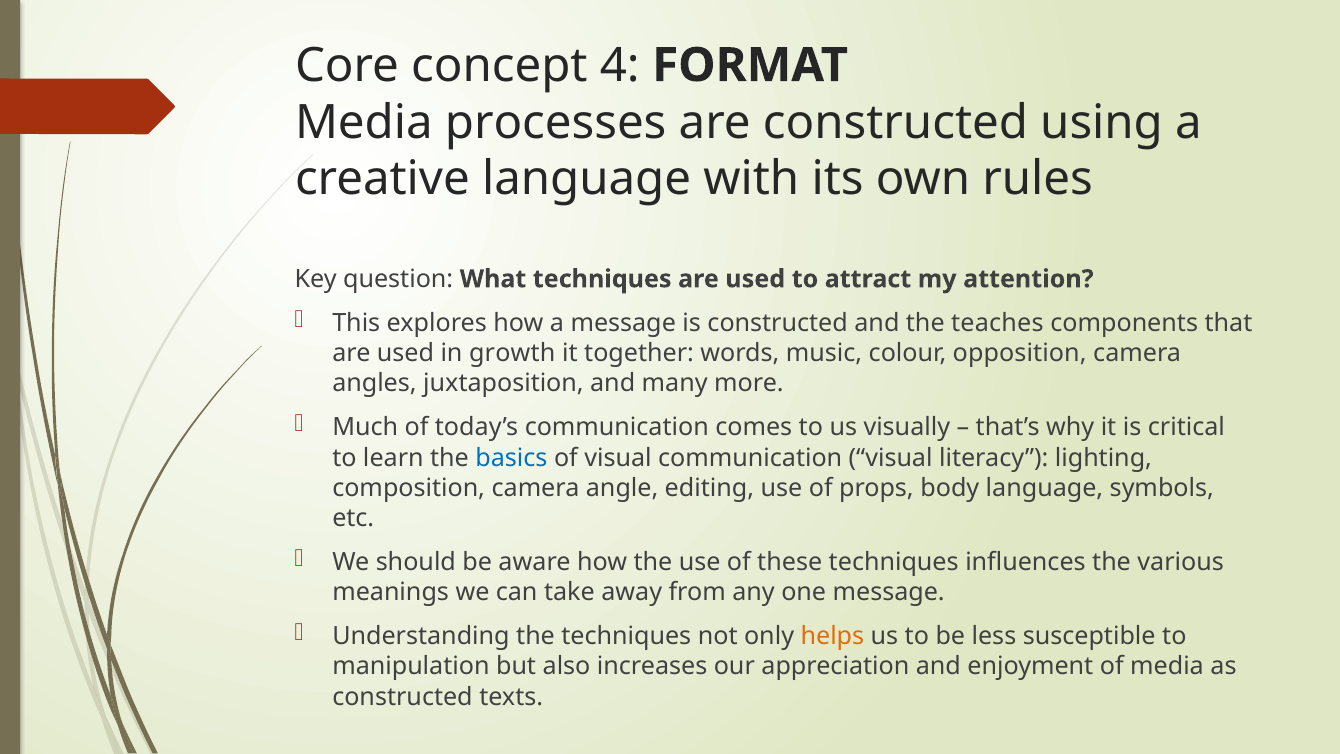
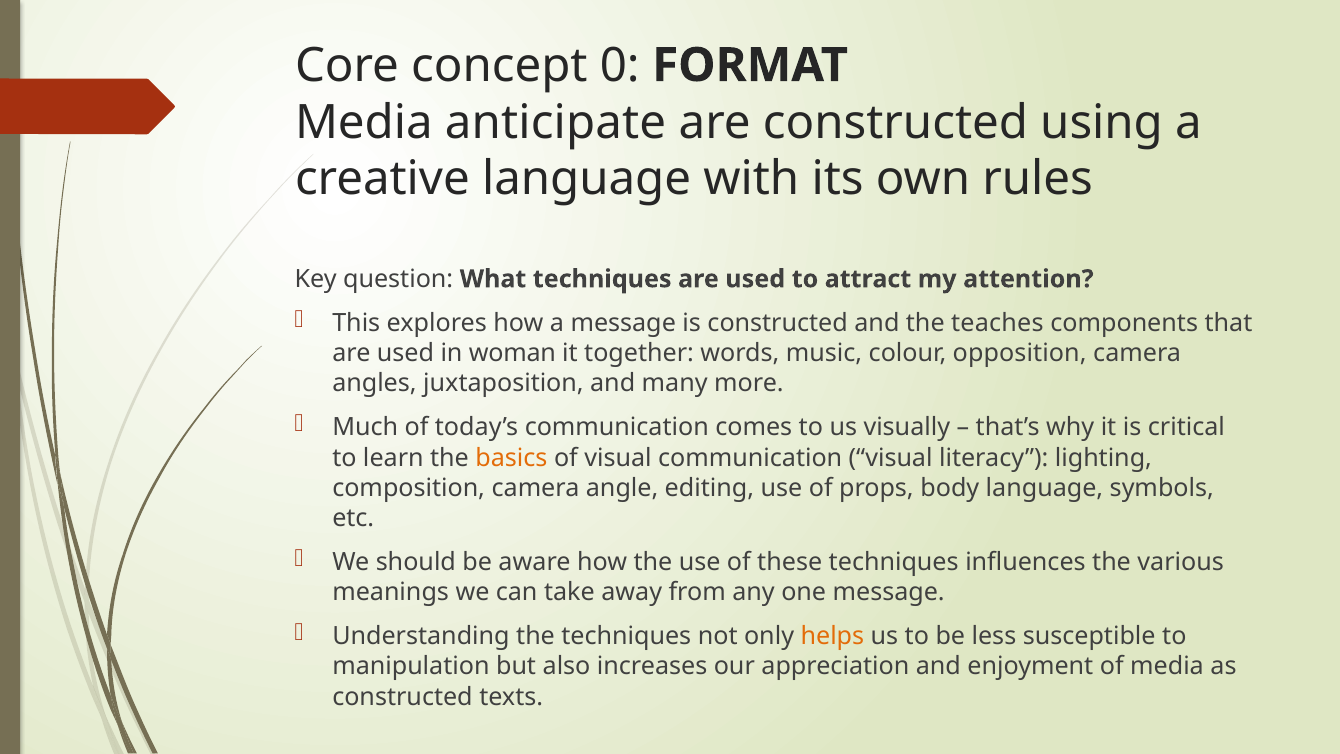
4: 4 -> 0
processes: processes -> anticipate
growth: growth -> woman
basics colour: blue -> orange
